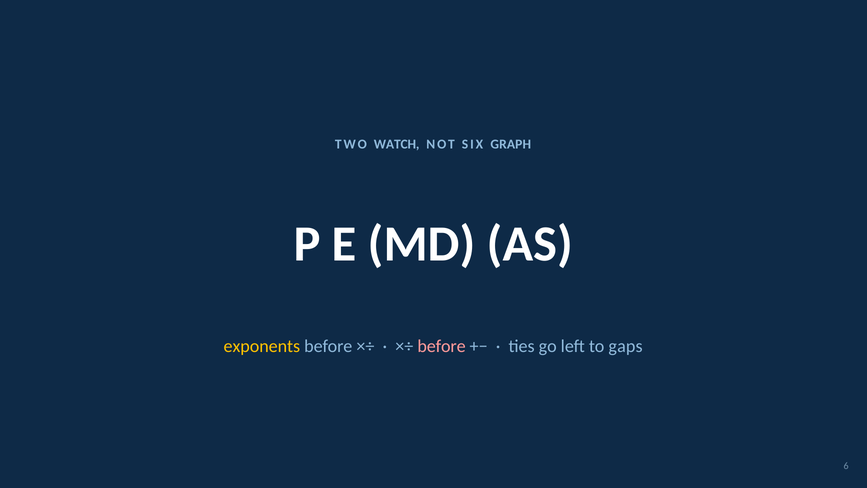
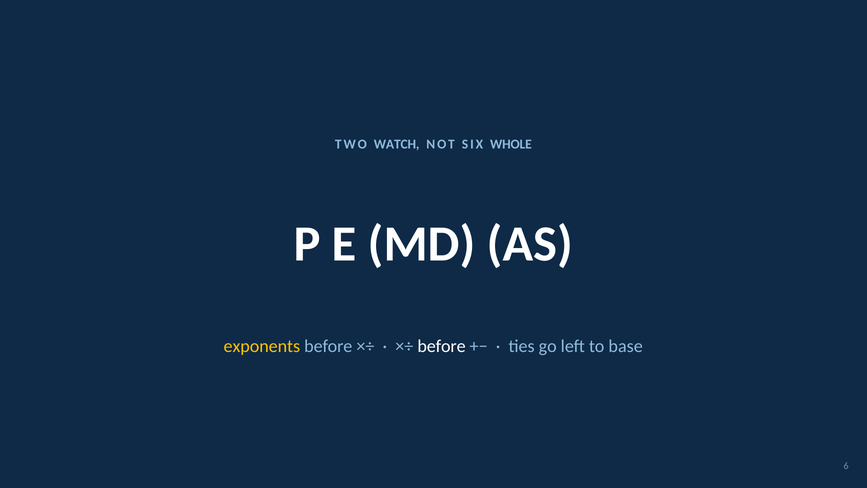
GRAPH: GRAPH -> WHOLE
before at (442, 346) colour: pink -> white
gaps: gaps -> base
